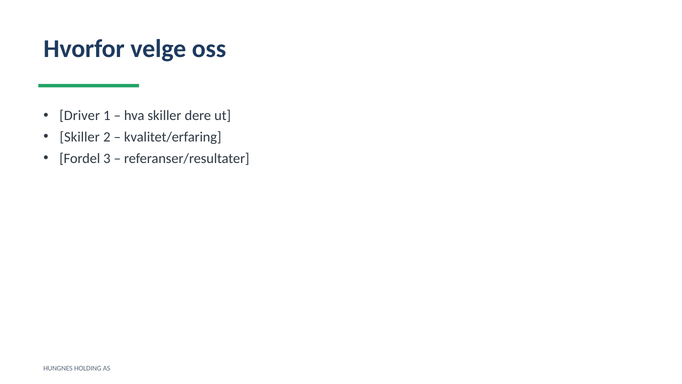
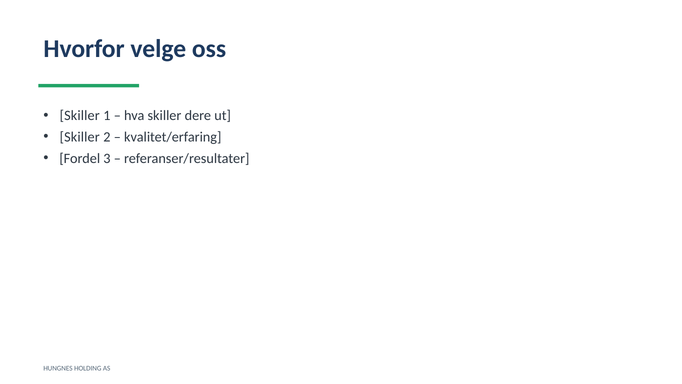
Driver at (80, 116): Driver -> Skiller
